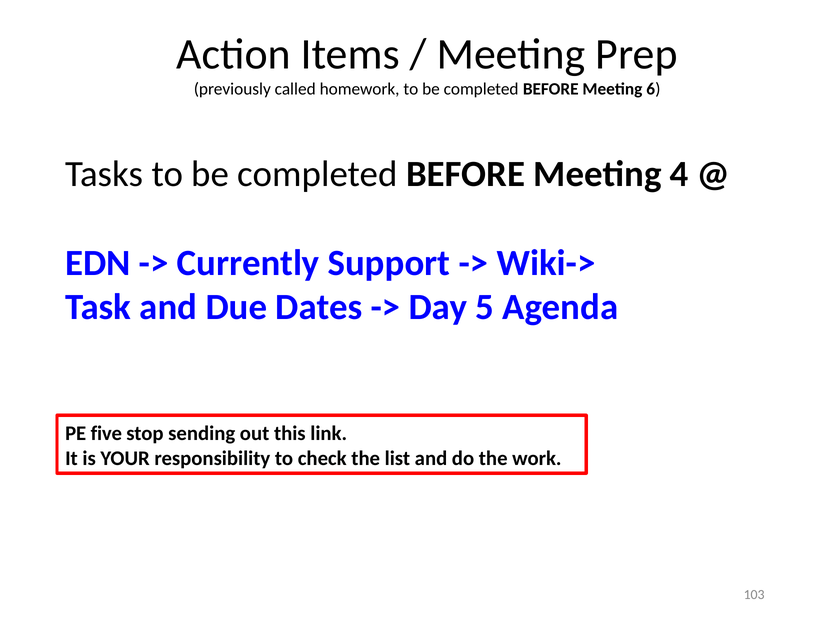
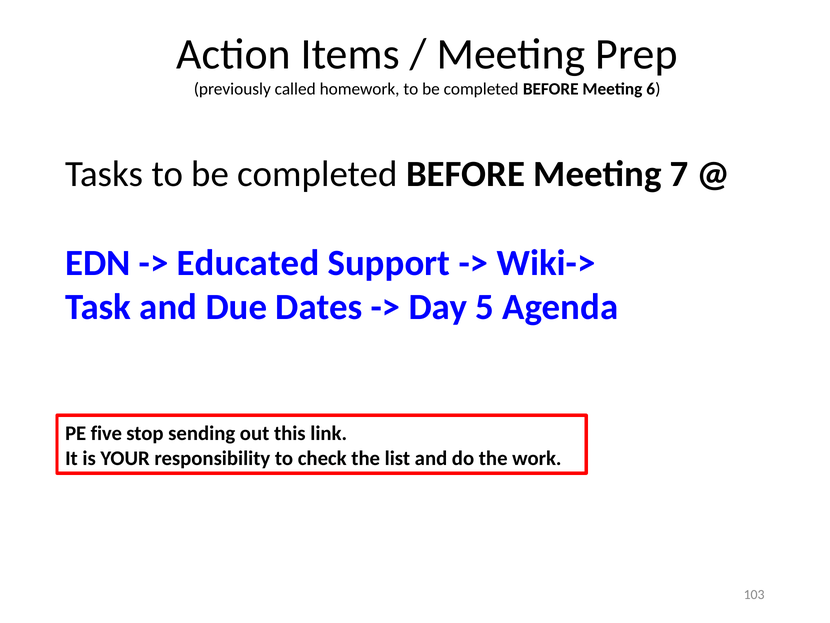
4: 4 -> 7
Currently: Currently -> Educated
